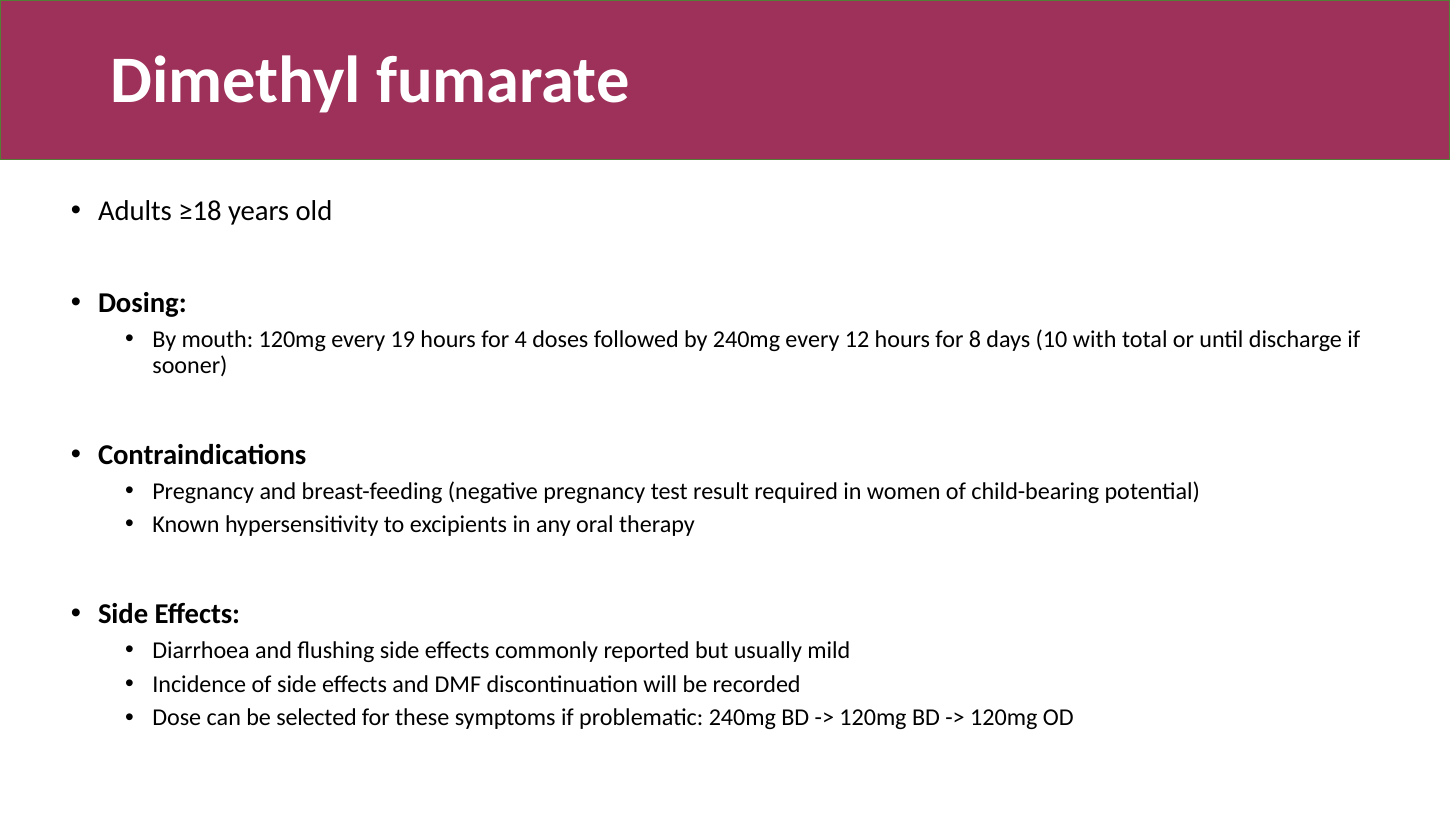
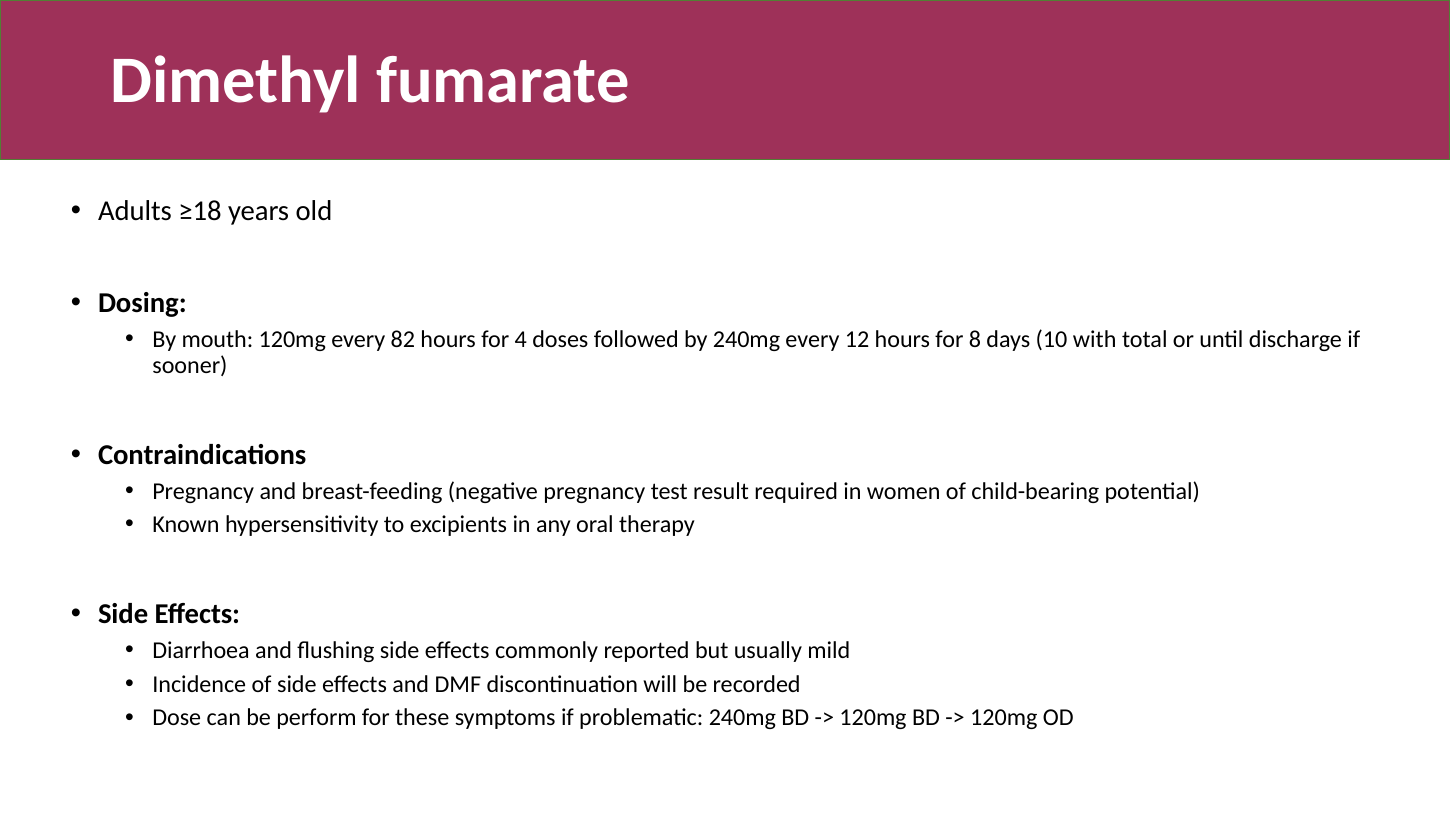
19: 19 -> 82
selected: selected -> perform
